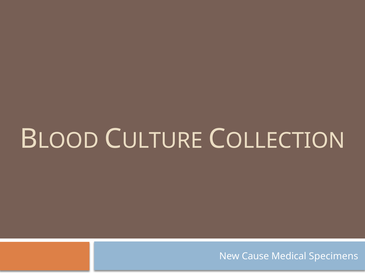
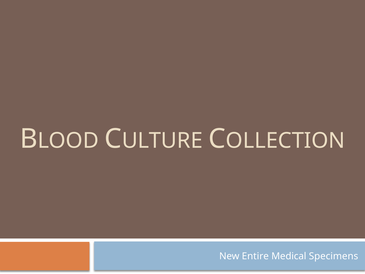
Cause: Cause -> Entire
